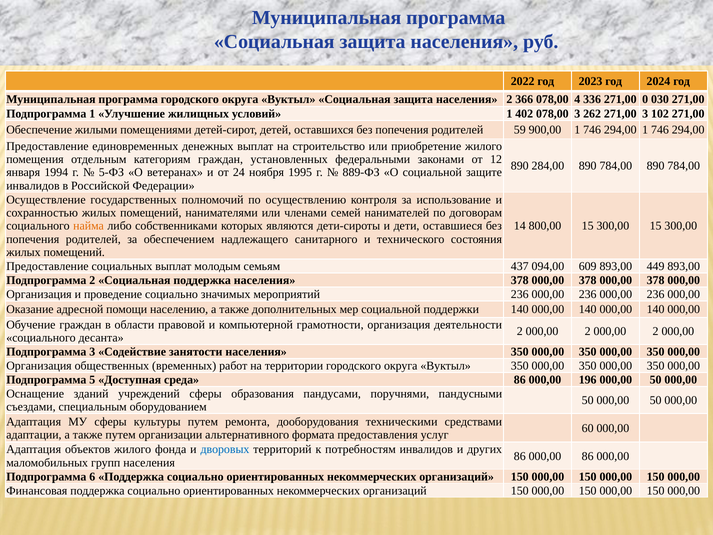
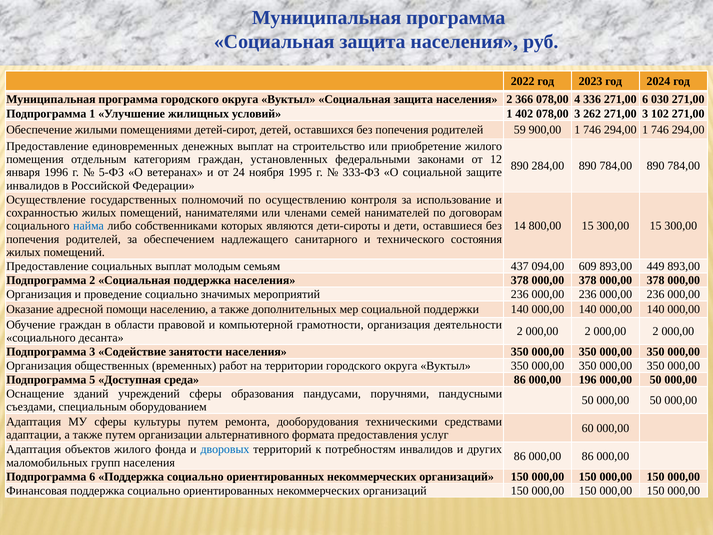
271,00 0: 0 -> 6
1994: 1994 -> 1996
889-ФЗ: 889-ФЗ -> 333-ФЗ
найма colour: orange -> blue
